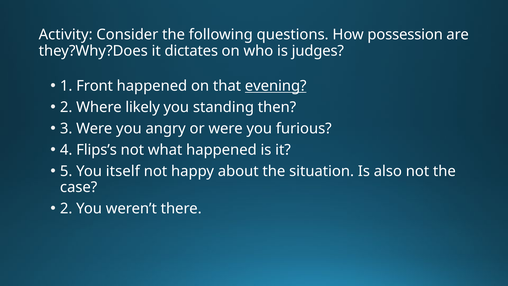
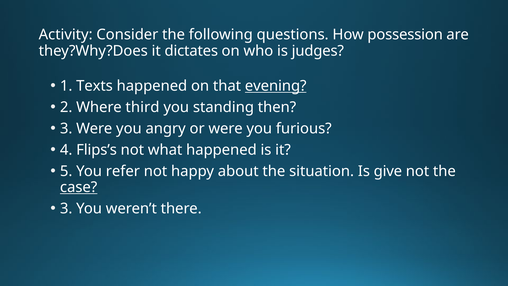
Front: Front -> Texts
likely: likely -> third
itself: itself -> refer
also: also -> give
case underline: none -> present
2 at (66, 208): 2 -> 3
